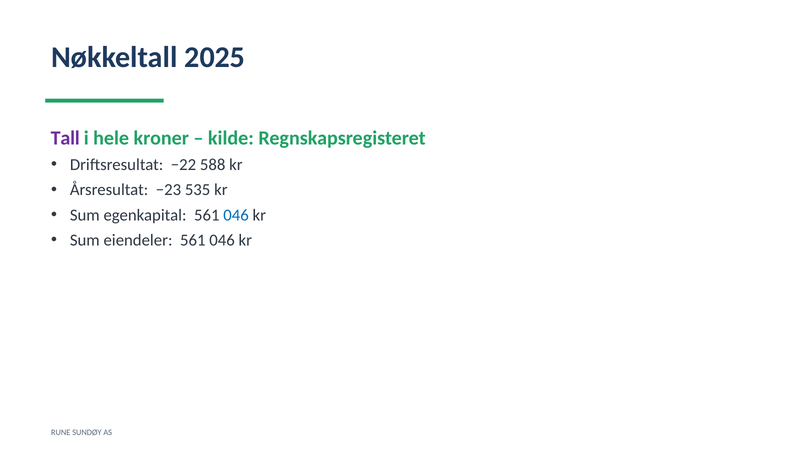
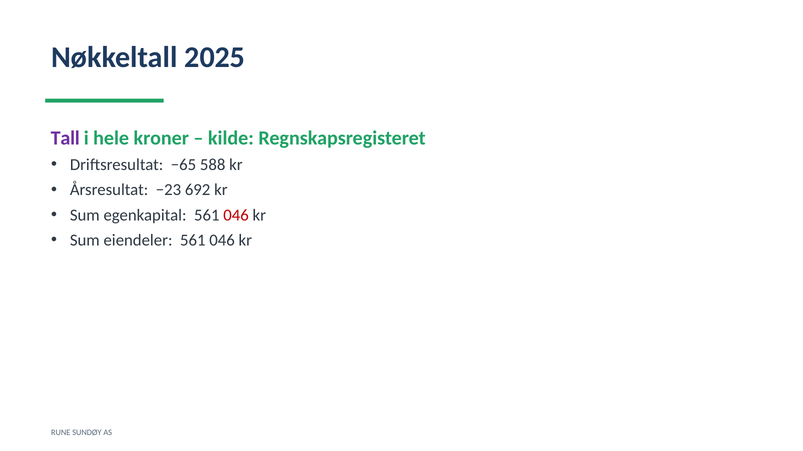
−22: −22 -> −65
535: 535 -> 692
046 at (236, 215) colour: blue -> red
